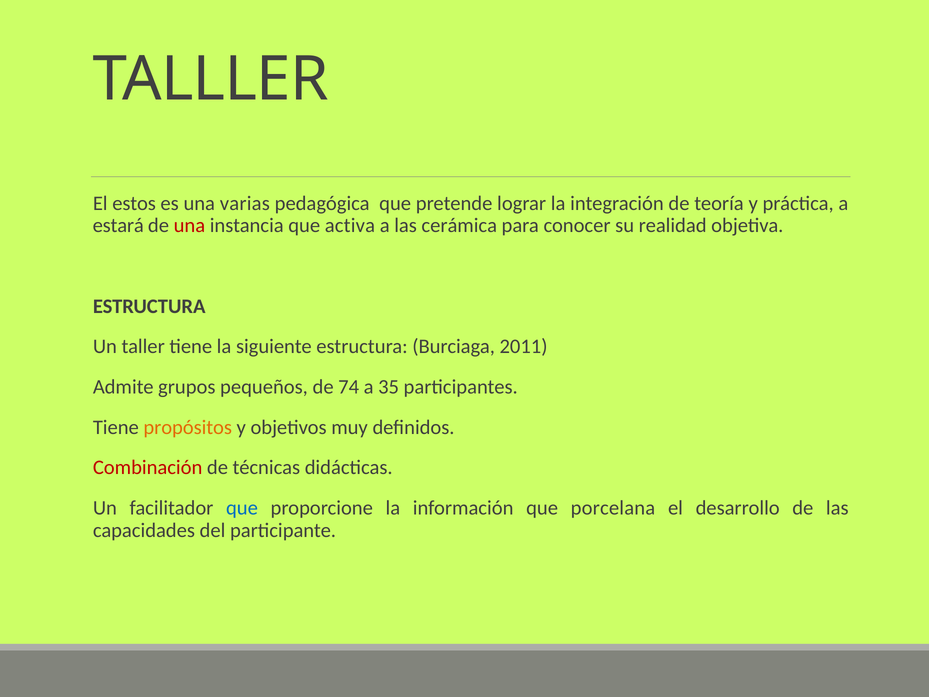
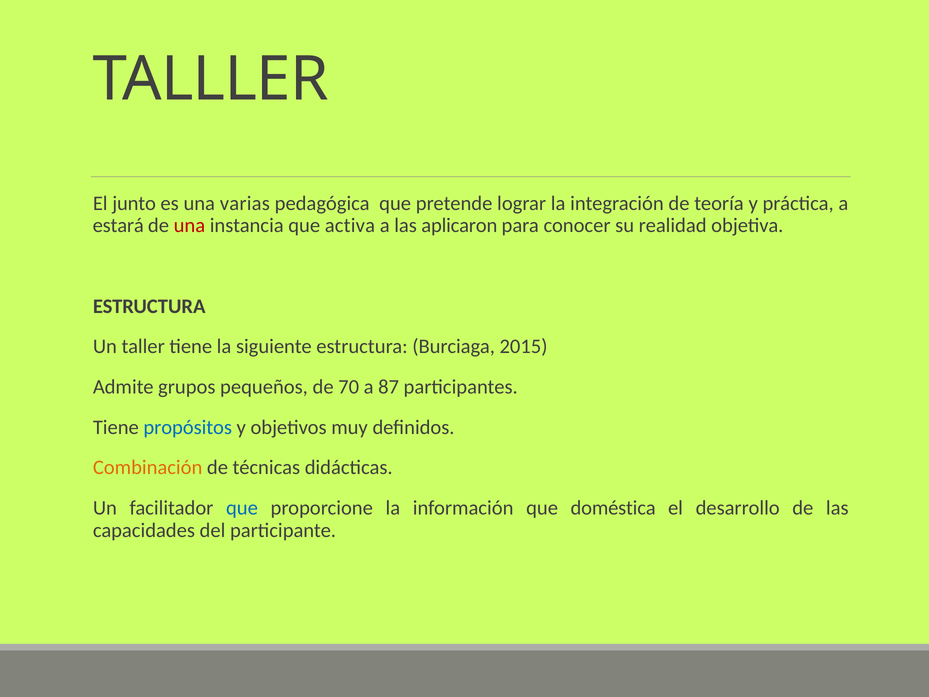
estos: estos -> junto
cerámica: cerámica -> aplicaron
2011: 2011 -> 2015
74: 74 -> 70
35: 35 -> 87
propósitos colour: orange -> blue
Combinación colour: red -> orange
porcelana: porcelana -> doméstica
